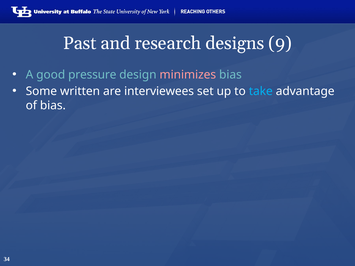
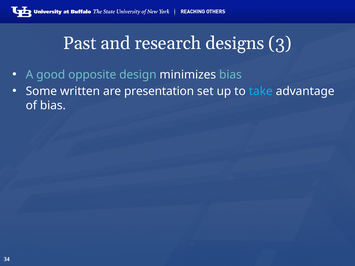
9: 9 -> 3
pressure: pressure -> opposite
minimizes colour: pink -> white
interviewees: interviewees -> presentation
